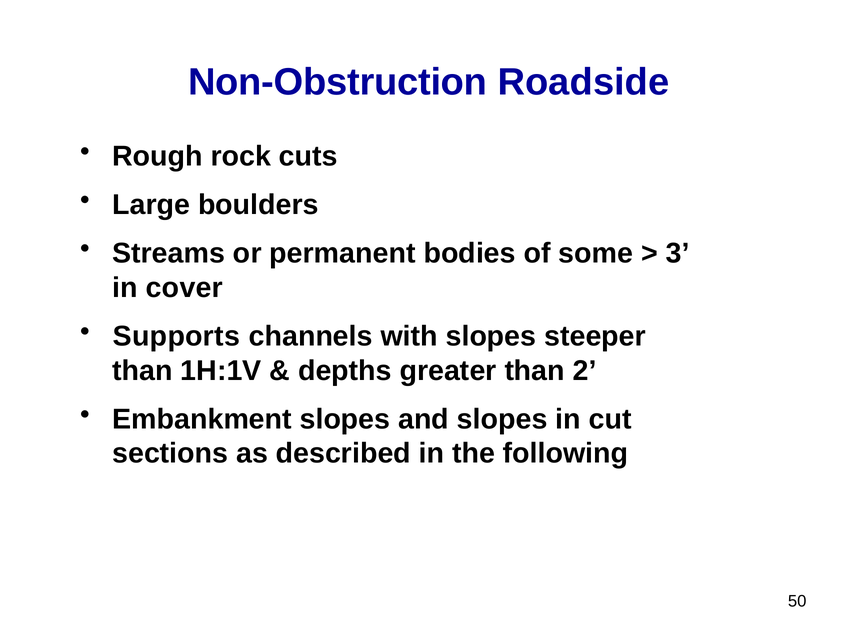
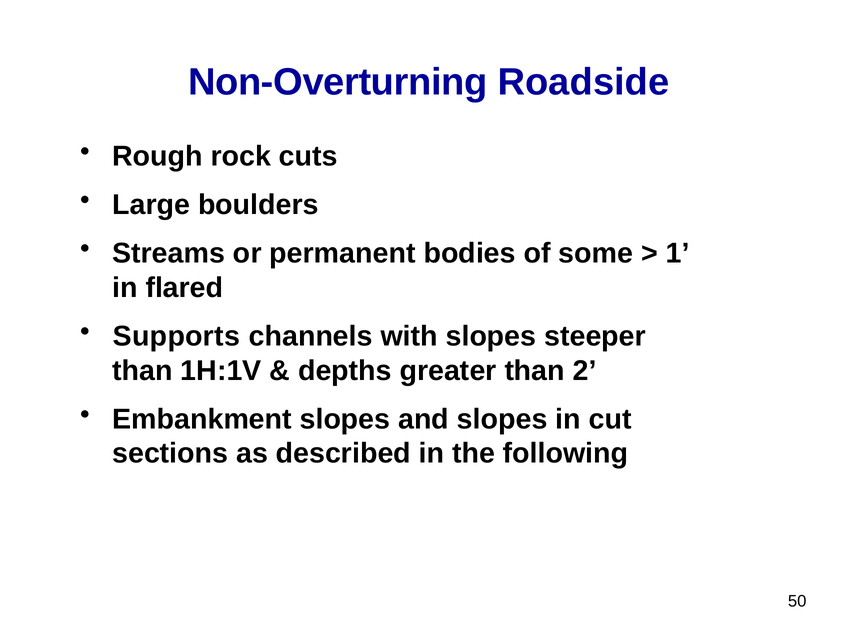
Non-Obstruction: Non-Obstruction -> Non-Overturning
3: 3 -> 1
cover: cover -> flared
